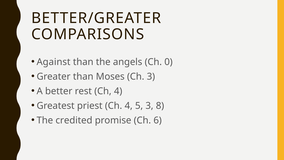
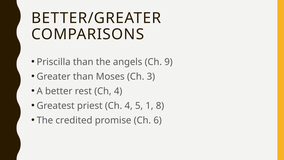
Against: Against -> Priscilla
0: 0 -> 9
5 3: 3 -> 1
